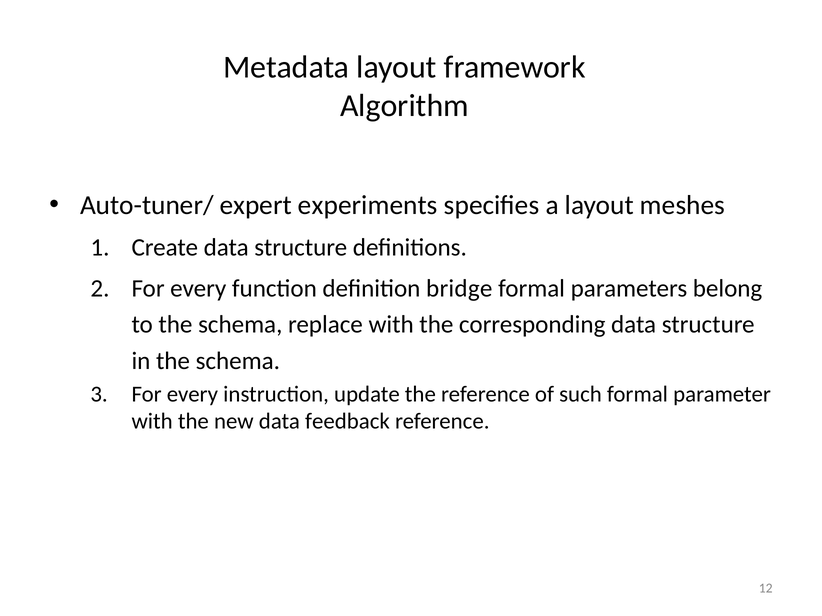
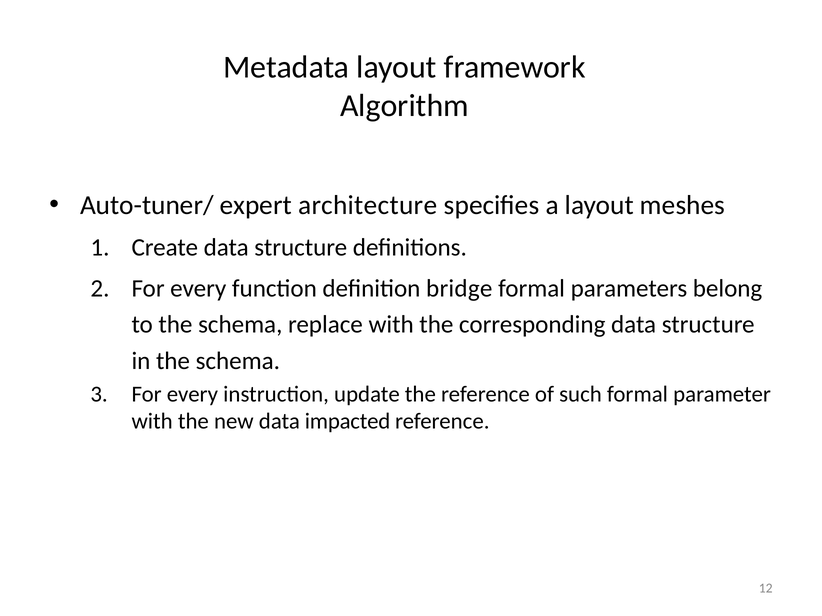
experiments: experiments -> architecture
feedback: feedback -> impacted
